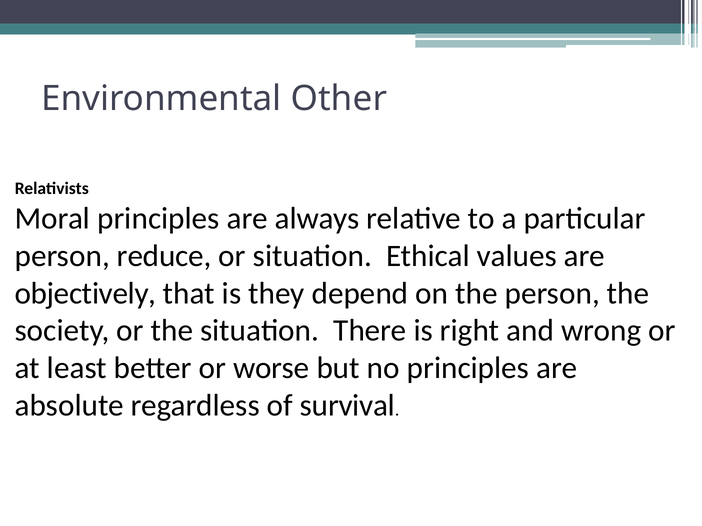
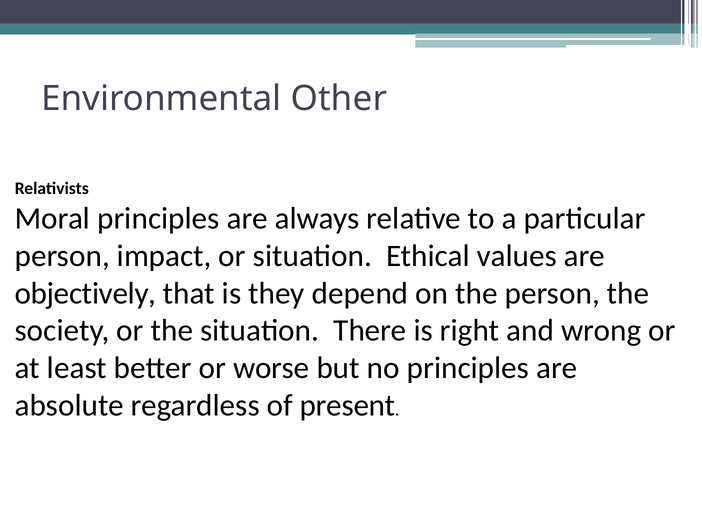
reduce: reduce -> impact
survival: survival -> present
